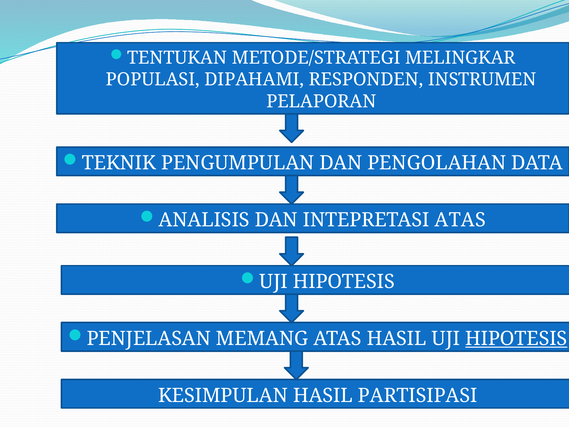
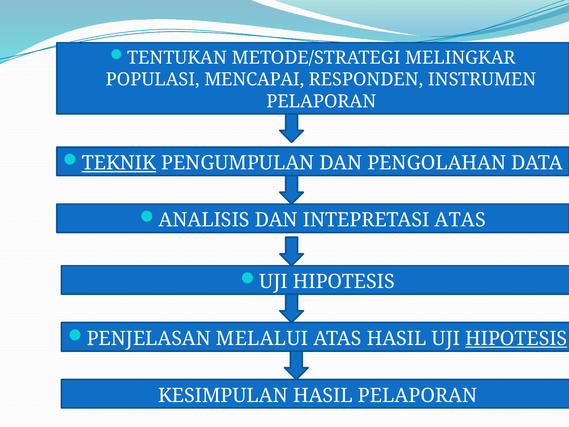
DIPAHAMI: DIPAHAMI -> MENCAPAI
TEKNIK underline: none -> present
MEMANG: MEMANG -> MELALUI
HASIL PARTISIPASI: PARTISIPASI -> PELAPORAN
